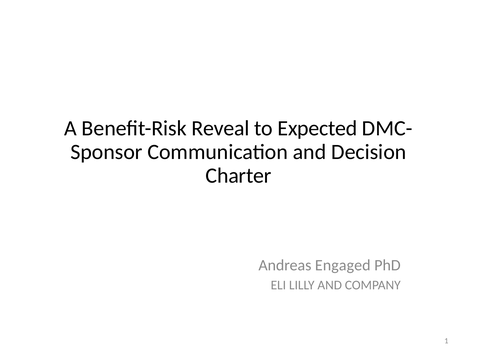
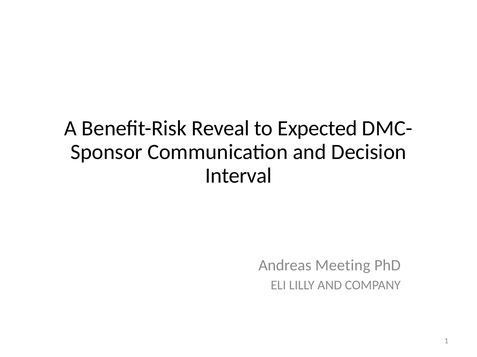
Charter: Charter -> Interval
Engaged: Engaged -> Meeting
